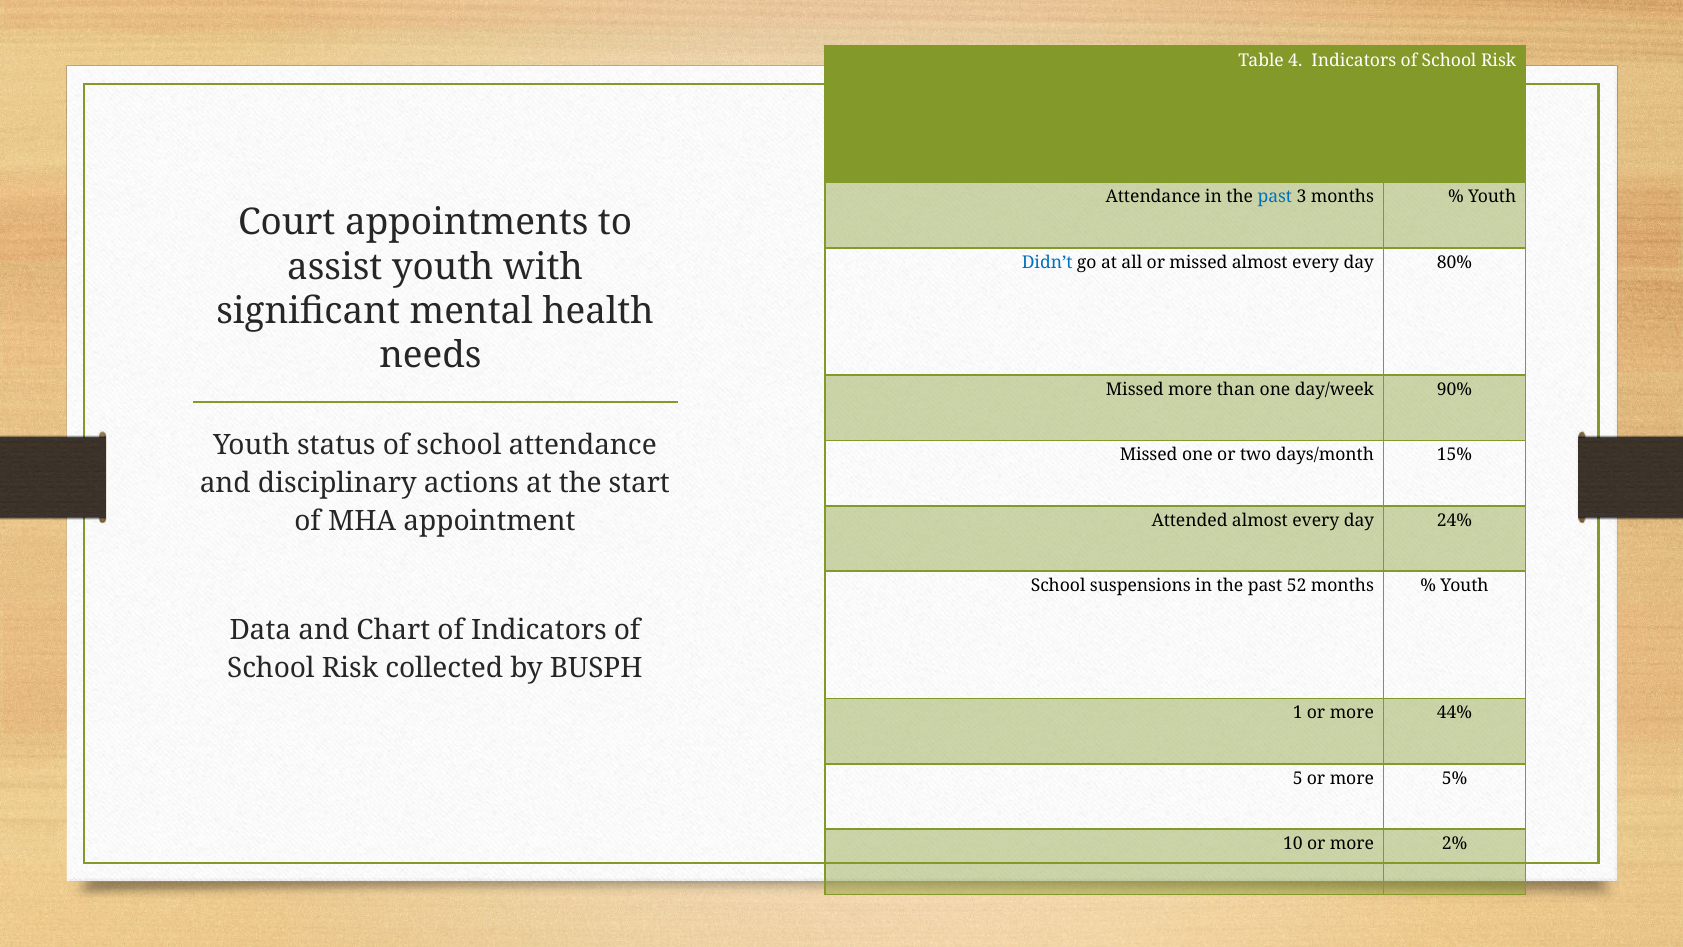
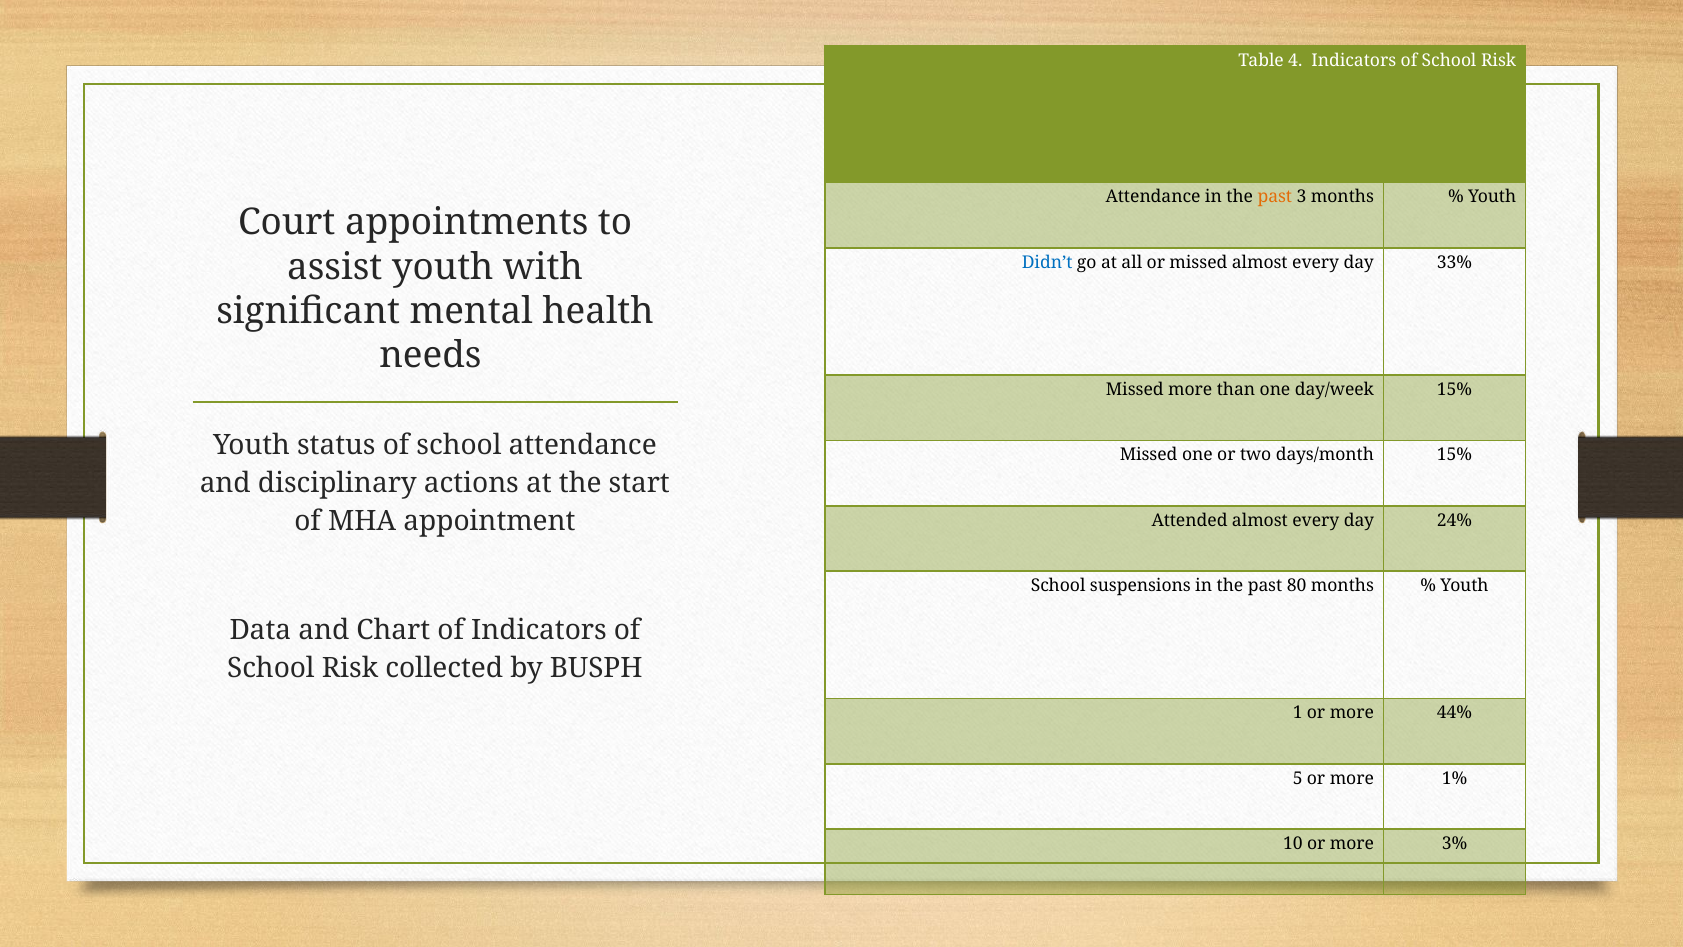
past at (1275, 197) colour: blue -> orange
80%: 80% -> 33%
day/week 90%: 90% -> 15%
52: 52 -> 80
5%: 5% -> 1%
2%: 2% -> 3%
